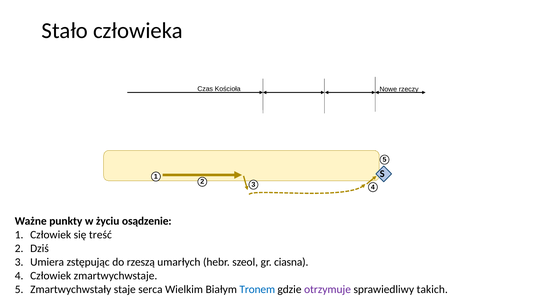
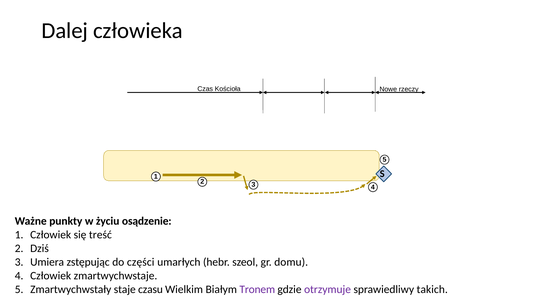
Stało: Stało -> Dalej
rzeszą: rzeszą -> części
ciasna: ciasna -> domu
serca: serca -> czasu
Tronem colour: blue -> purple
